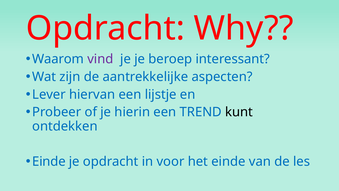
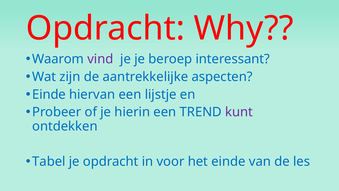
Lever at (49, 94): Lever -> Einde
kunt colour: black -> purple
Einde at (49, 161): Einde -> Tabel
